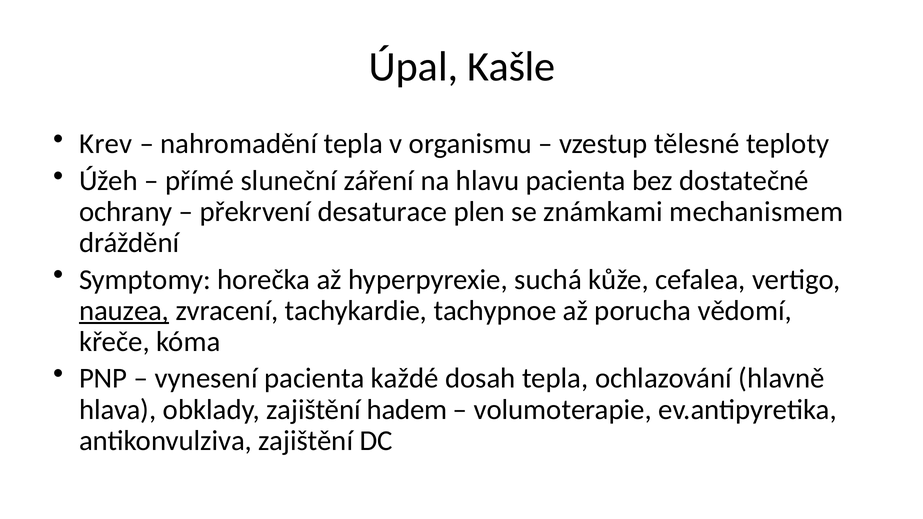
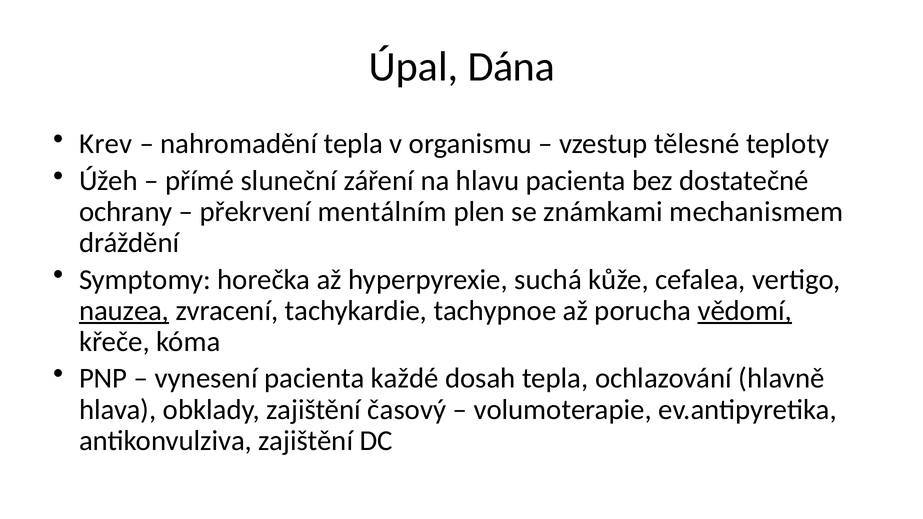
Kašle: Kašle -> Dána
desaturace: desaturace -> mentálním
vědomí underline: none -> present
hadem: hadem -> časový
